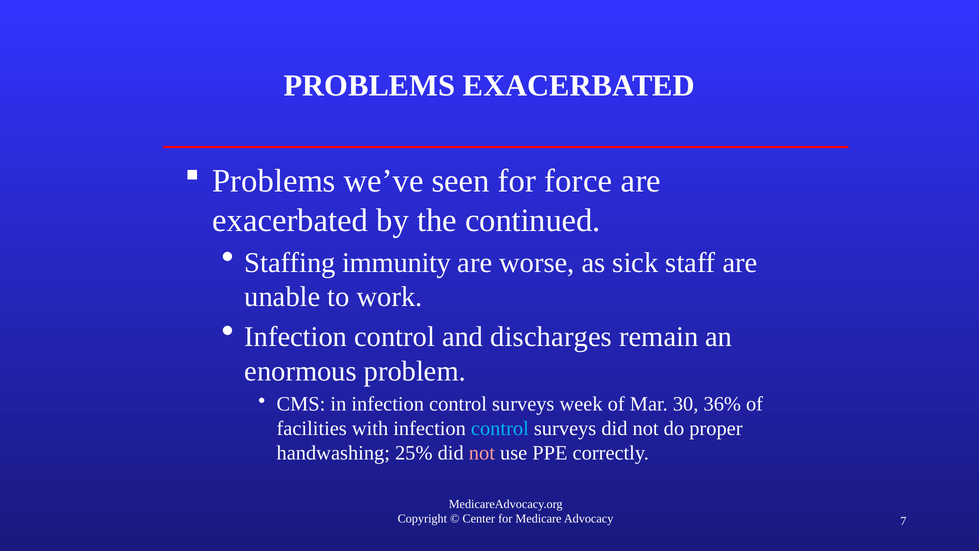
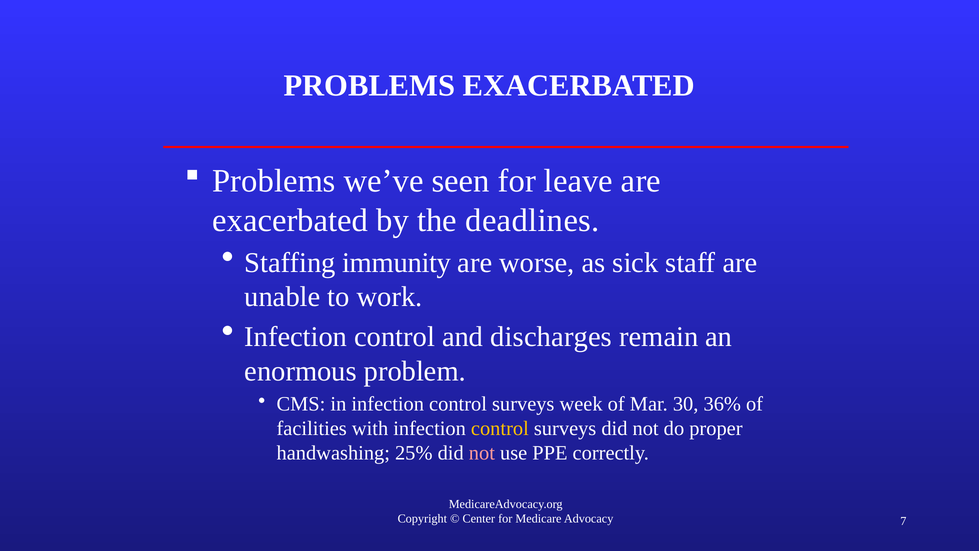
force: force -> leave
continued: continued -> deadlines
control at (500, 428) colour: light blue -> yellow
